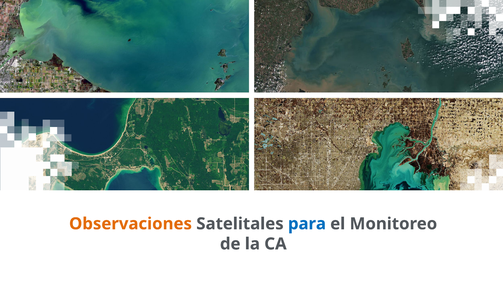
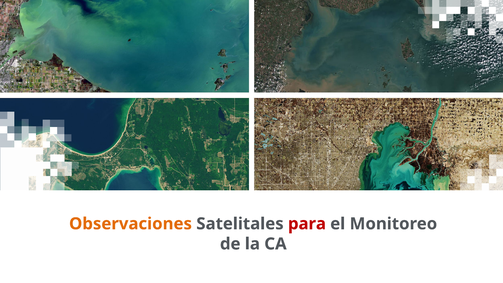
para colour: blue -> red
